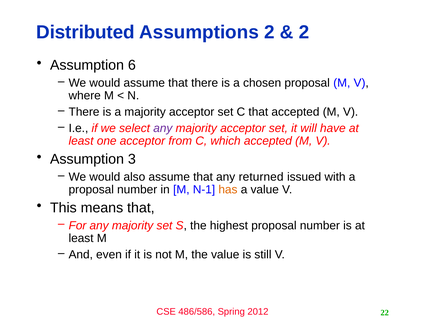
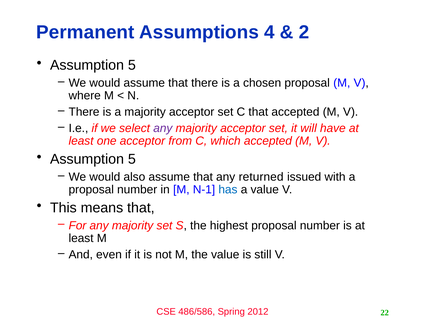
Distributed: Distributed -> Permanent
Assumptions 2: 2 -> 4
6 at (132, 65): 6 -> 5
3 at (132, 159): 3 -> 5
has colour: orange -> blue
